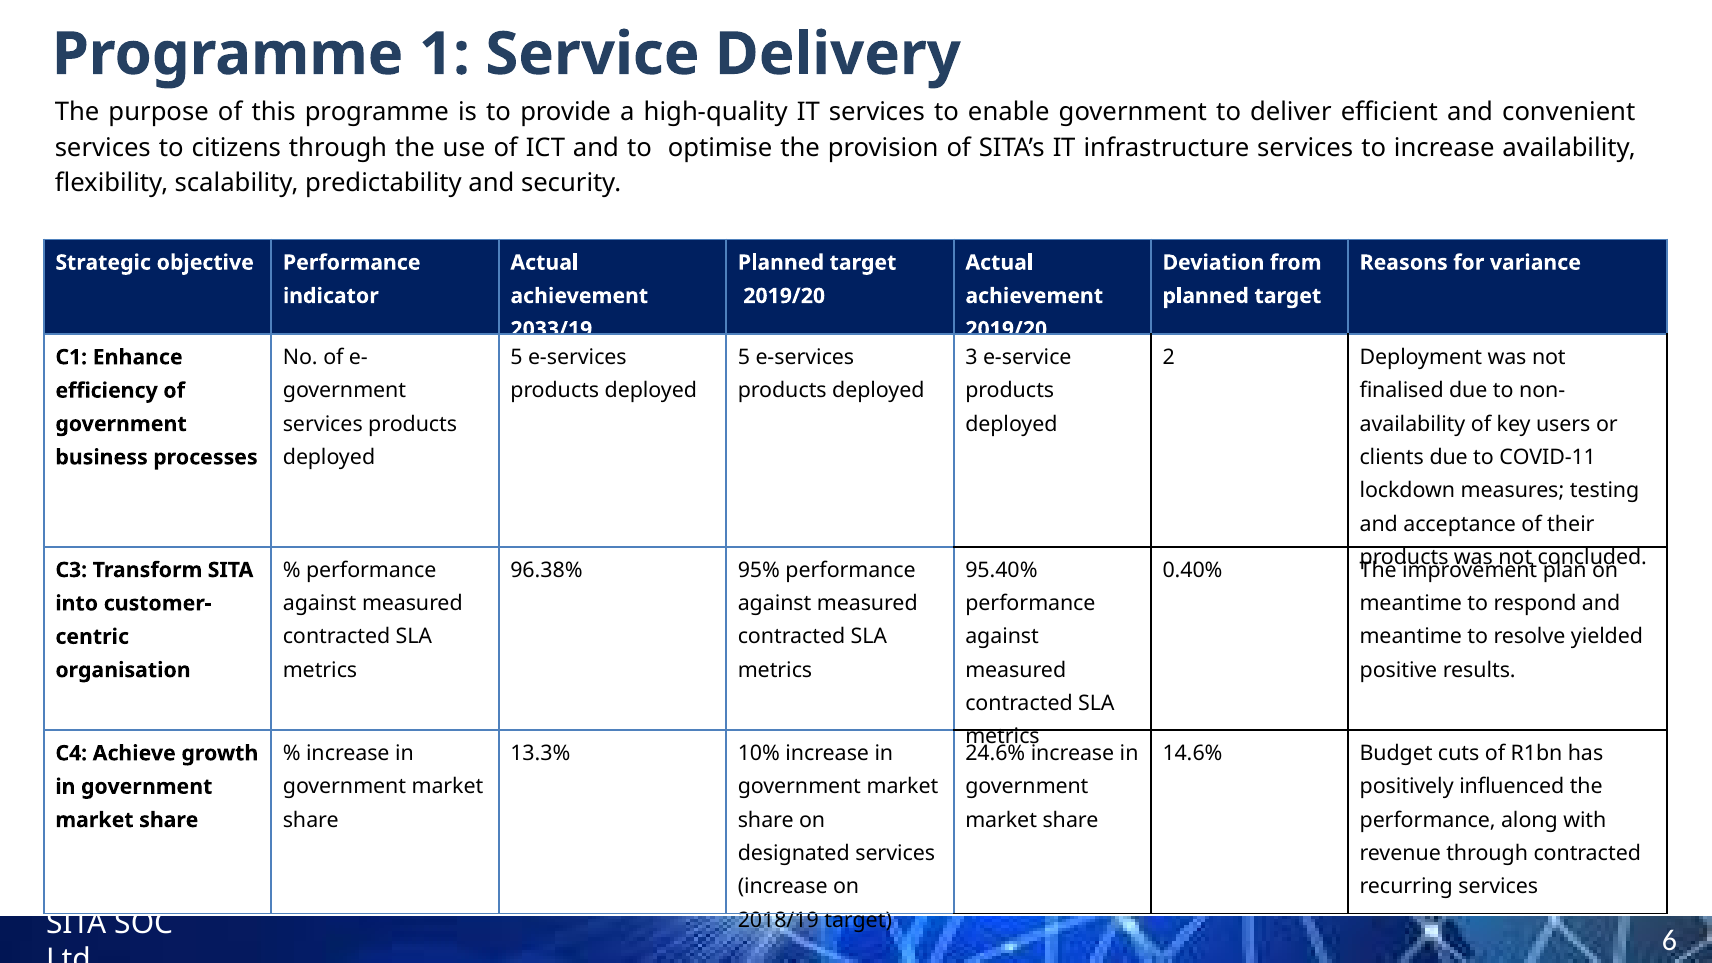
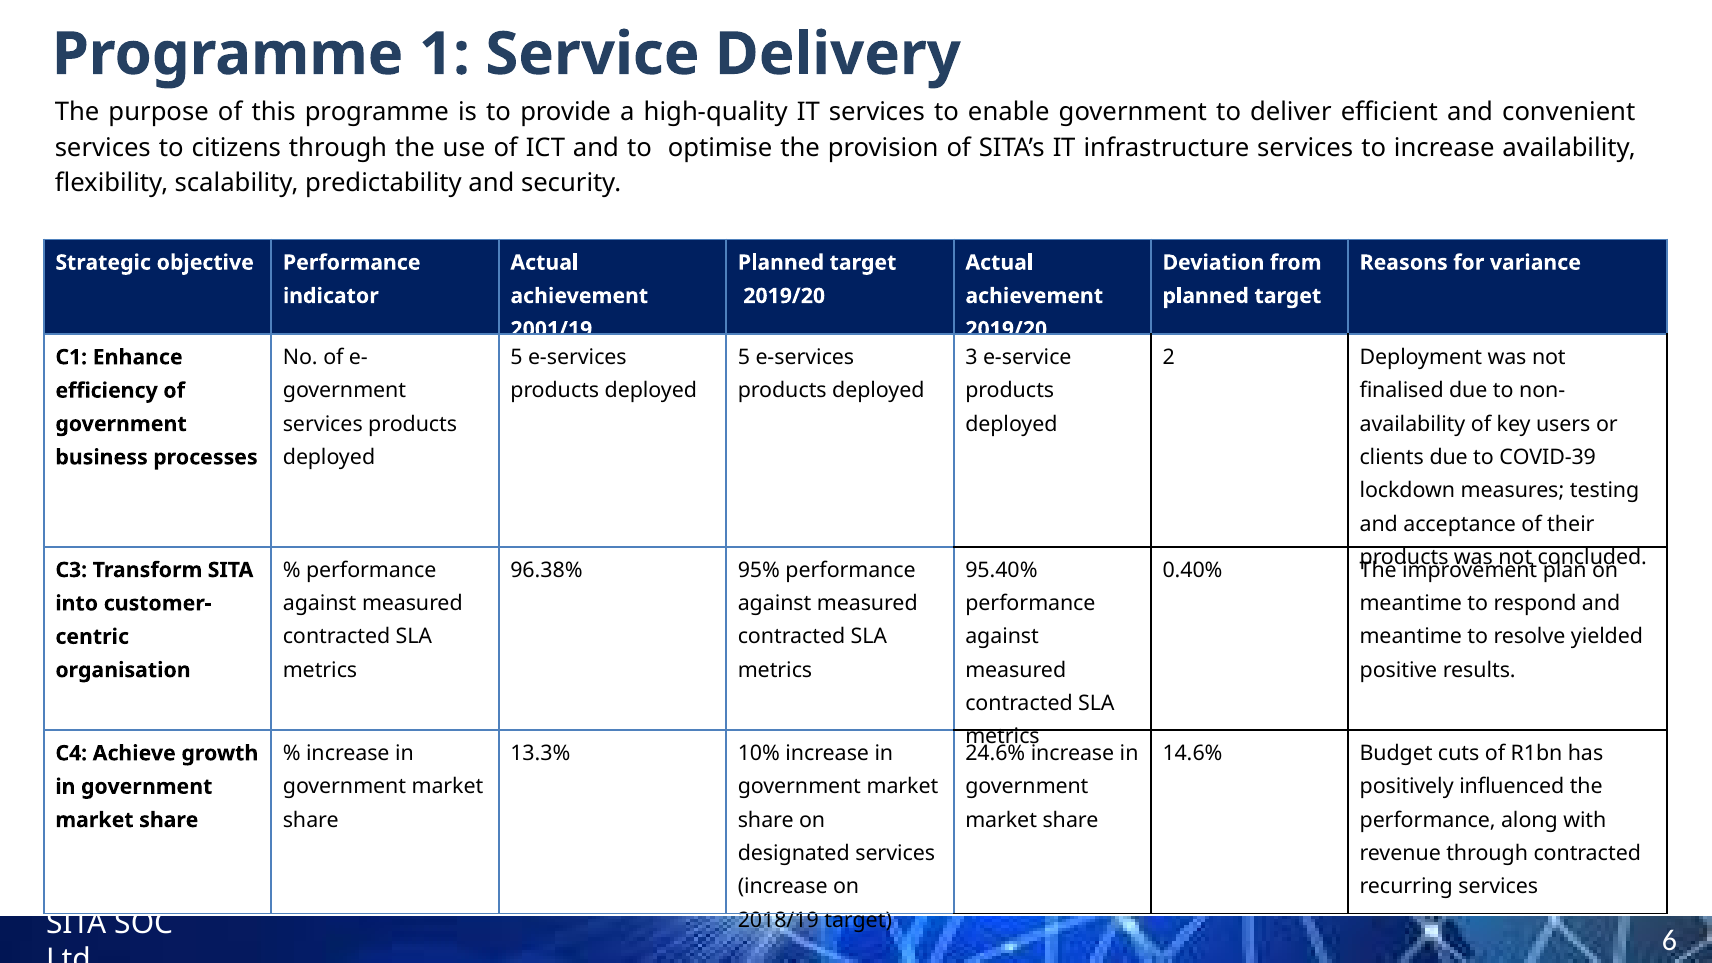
2033/19: 2033/19 -> 2001/19
COVID-11: COVID-11 -> COVID-39
